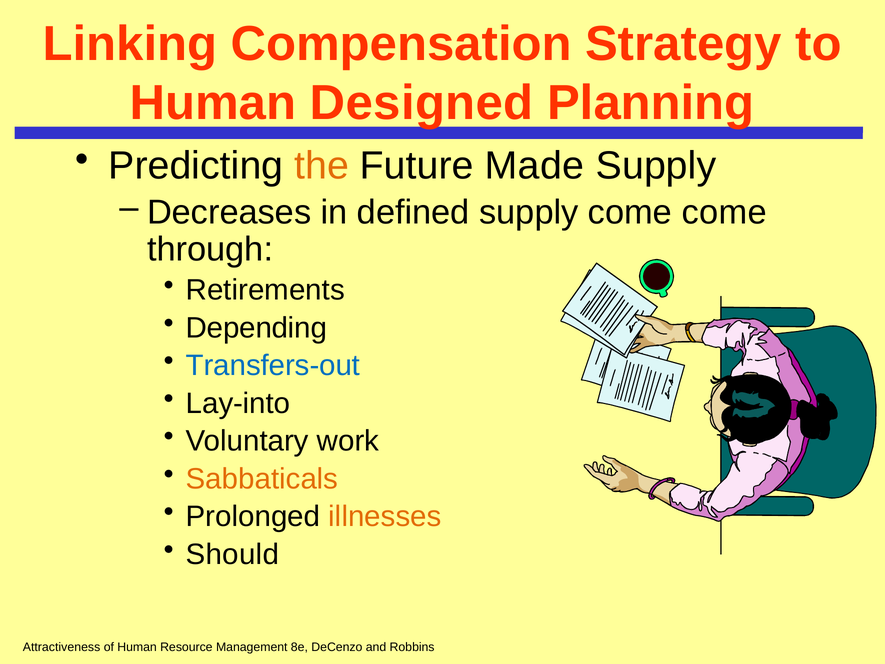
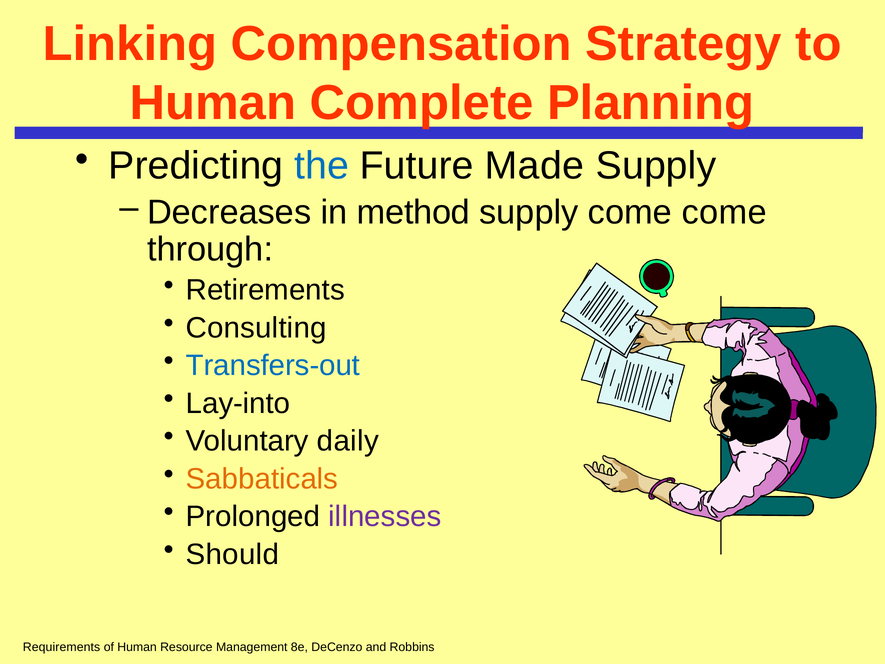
Designed: Designed -> Complete
the colour: orange -> blue
defined: defined -> method
Depending: Depending -> Consulting
work: work -> daily
illnesses colour: orange -> purple
Attractiveness: Attractiveness -> Requirements
